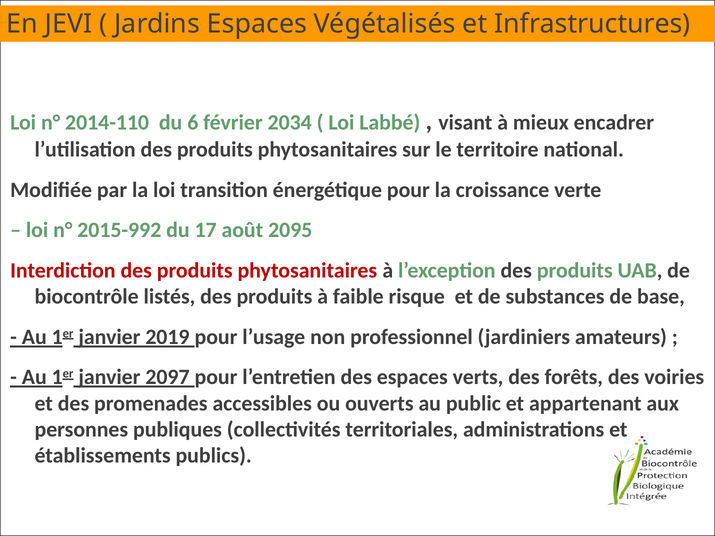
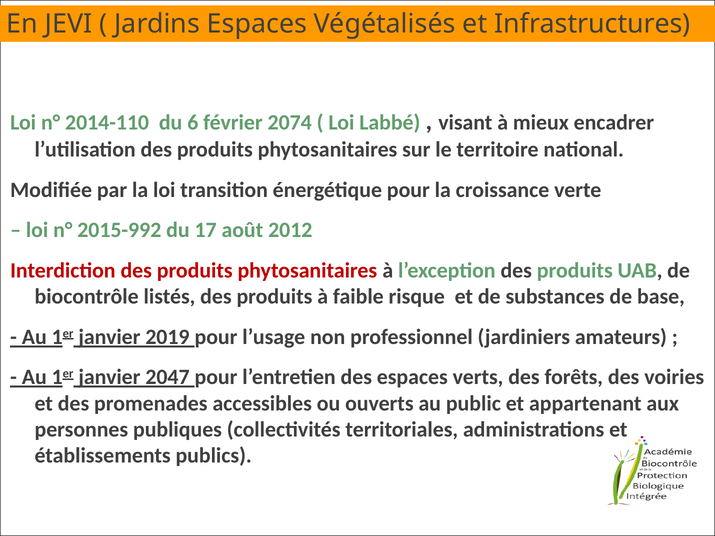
2034: 2034 -> 2074
2095: 2095 -> 2012
2097: 2097 -> 2047
